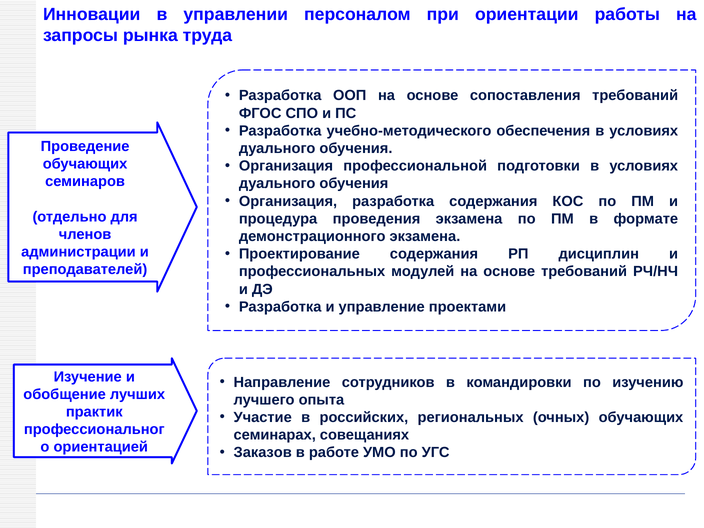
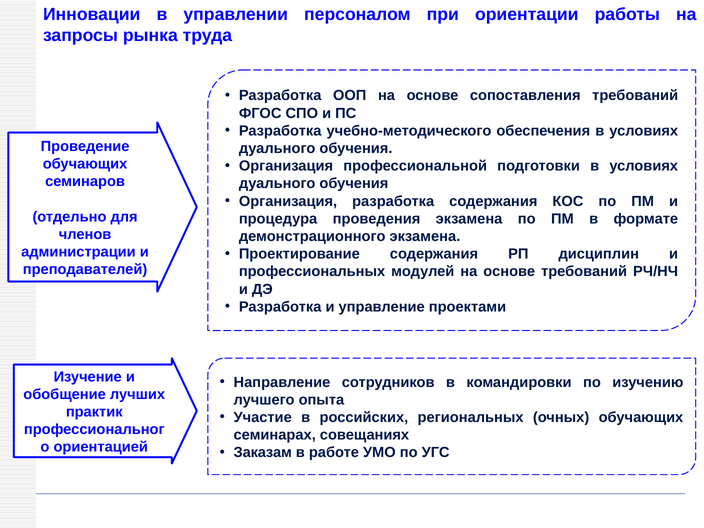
Заказов: Заказов -> Заказам
